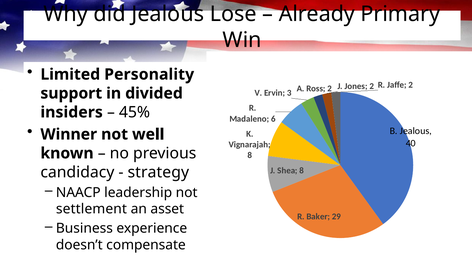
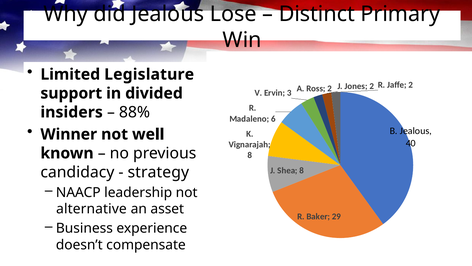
Already: Already -> Distinct
Personality: Personality -> Legislature
45%: 45% -> 88%
settlement: settlement -> alternative
